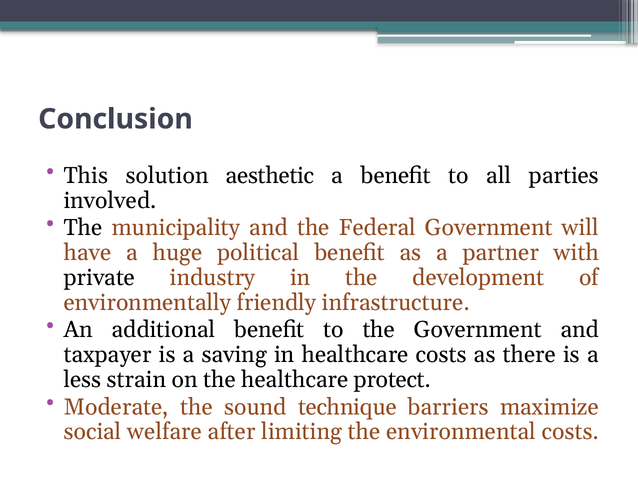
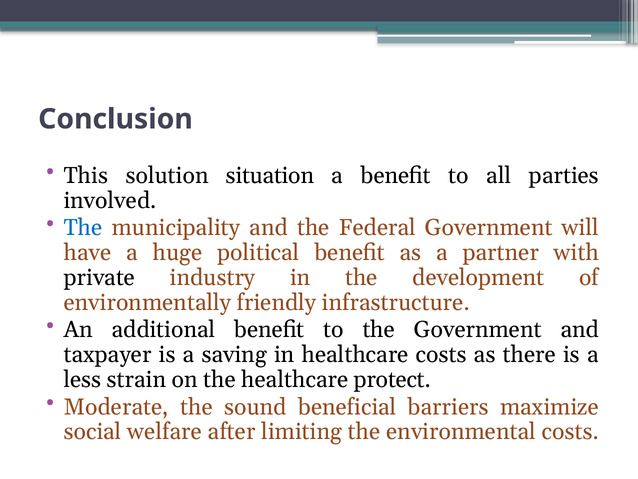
aesthetic: aesthetic -> situation
The at (83, 228) colour: black -> blue
technique: technique -> beneficial
